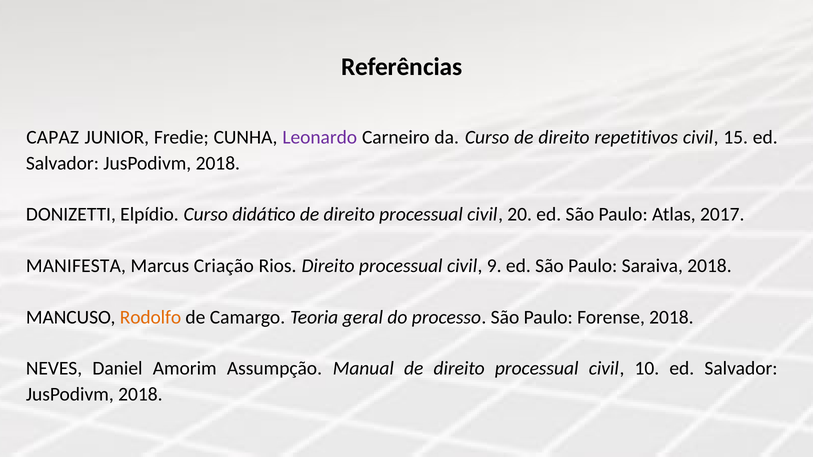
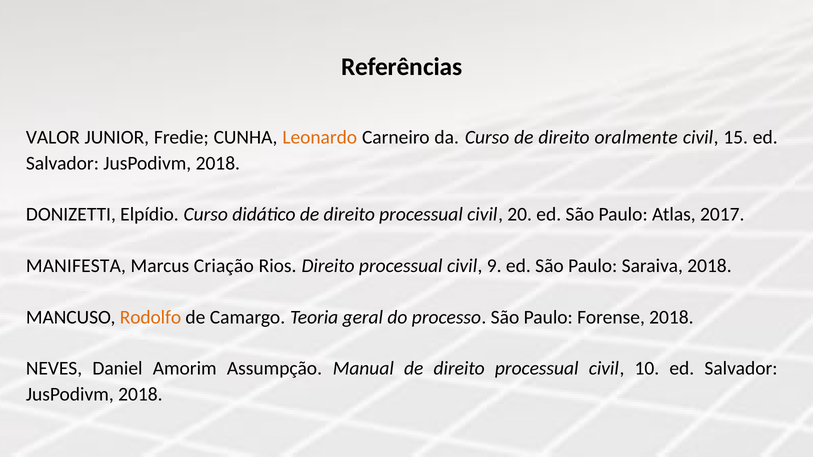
CAPAZ: CAPAZ -> VALOR
Leonardo colour: purple -> orange
repetitivos: repetitivos -> oralmente
